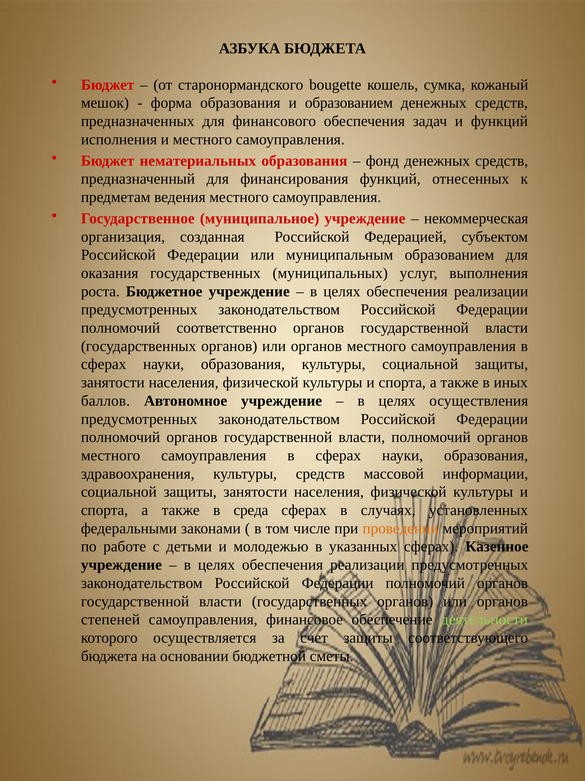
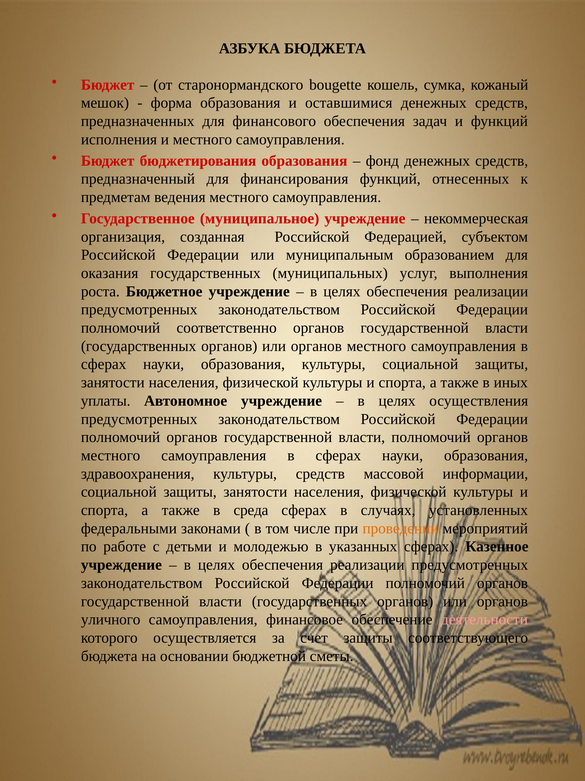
и образованием: образованием -> оставшимися
нематериальных: нематериальных -> бюджетирования
баллов: баллов -> уплаты
степеней: степеней -> уличного
деятельности colour: light green -> pink
